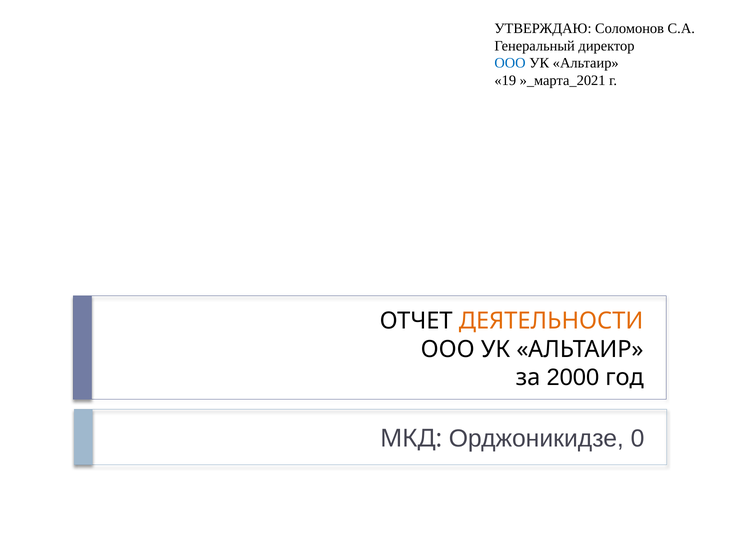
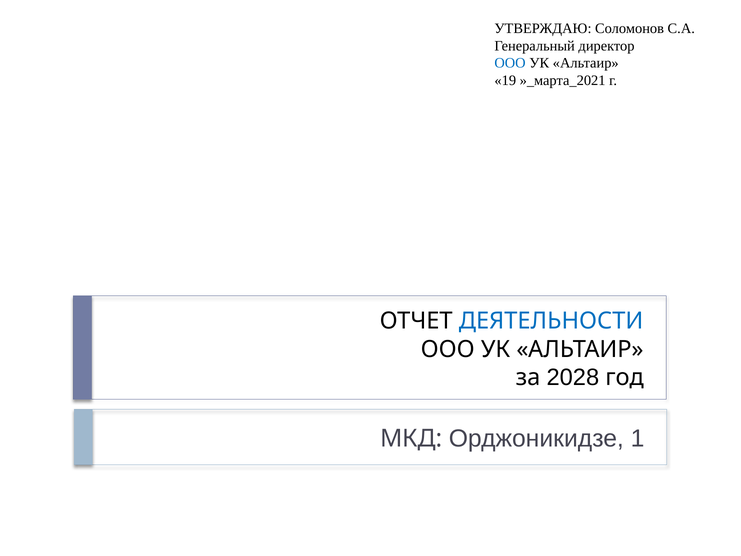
ДЕЯТЕЛЬНОСТИ colour: orange -> blue
2000: 2000 -> 2028
0: 0 -> 1
